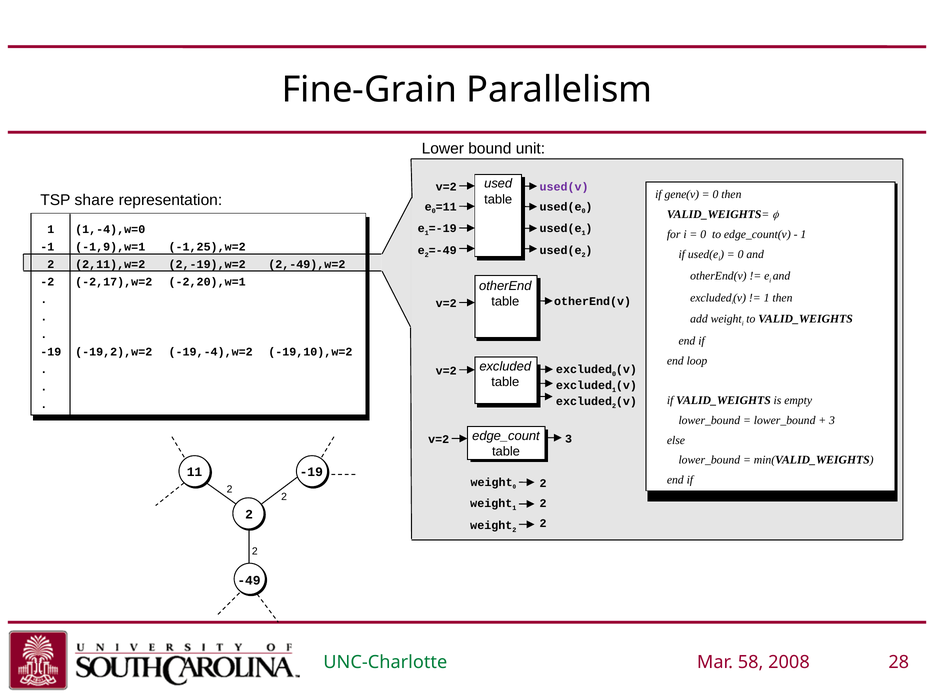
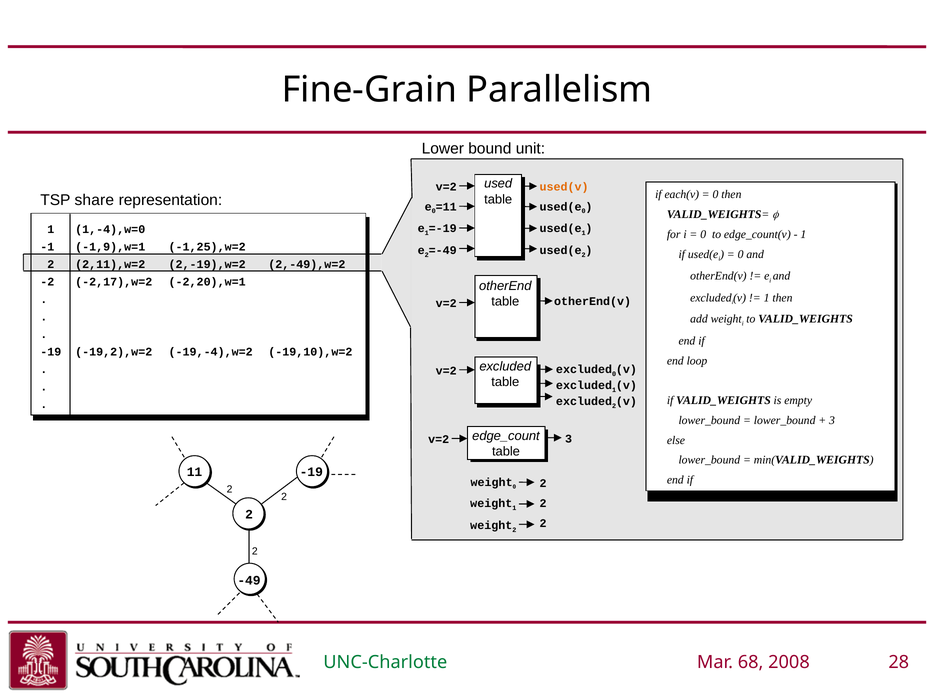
used(v colour: purple -> orange
gene(v: gene(v -> each(v
58: 58 -> 68
